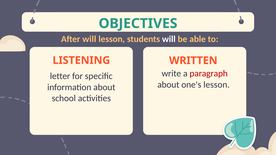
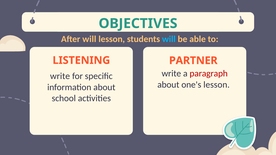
will at (169, 39) colour: white -> light blue
WRITTEN: WRITTEN -> PARTNER
letter at (60, 76): letter -> write
